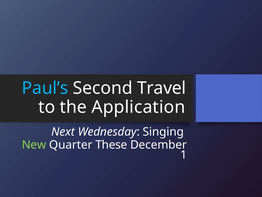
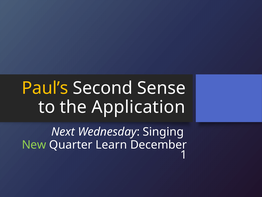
Paul’s colour: light blue -> yellow
Travel: Travel -> Sense
These: These -> Learn
